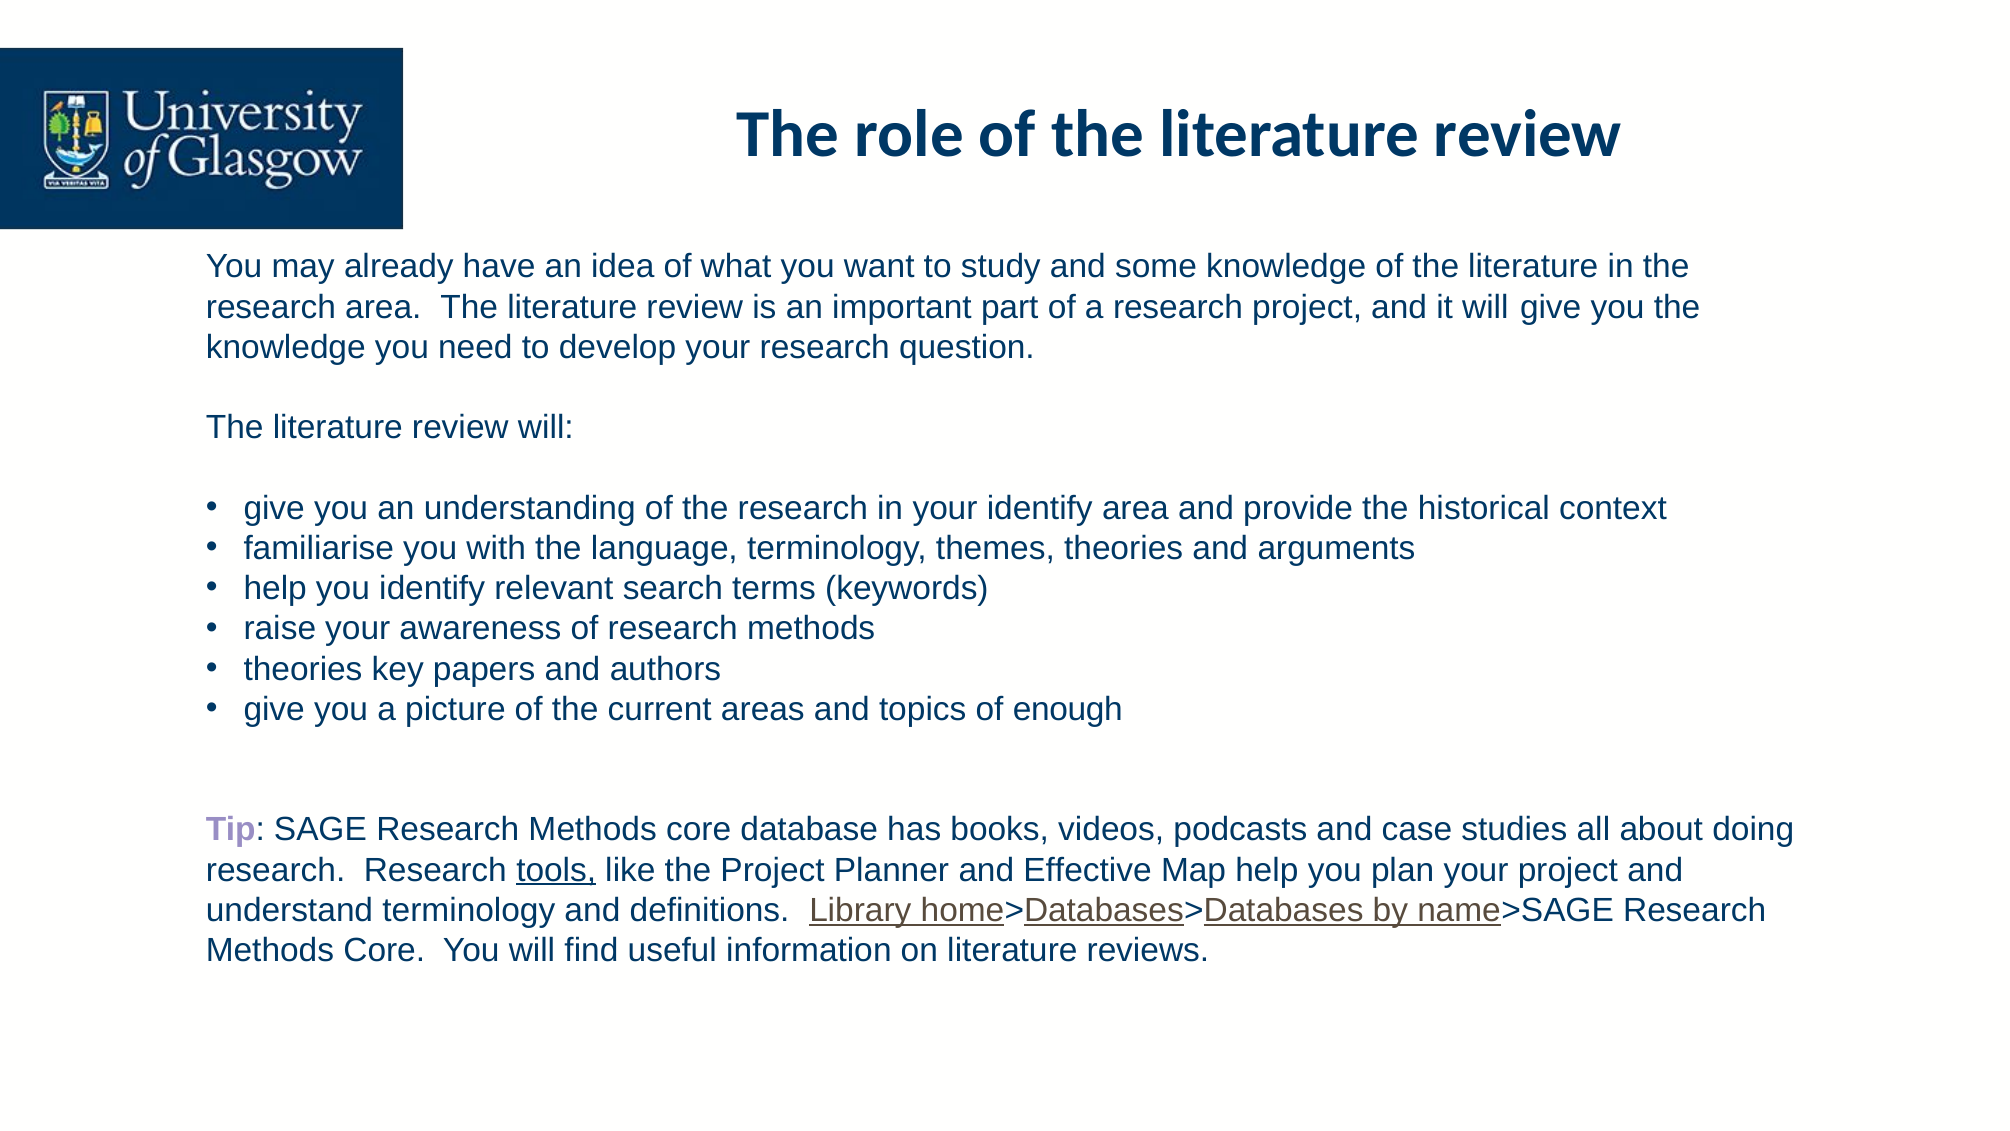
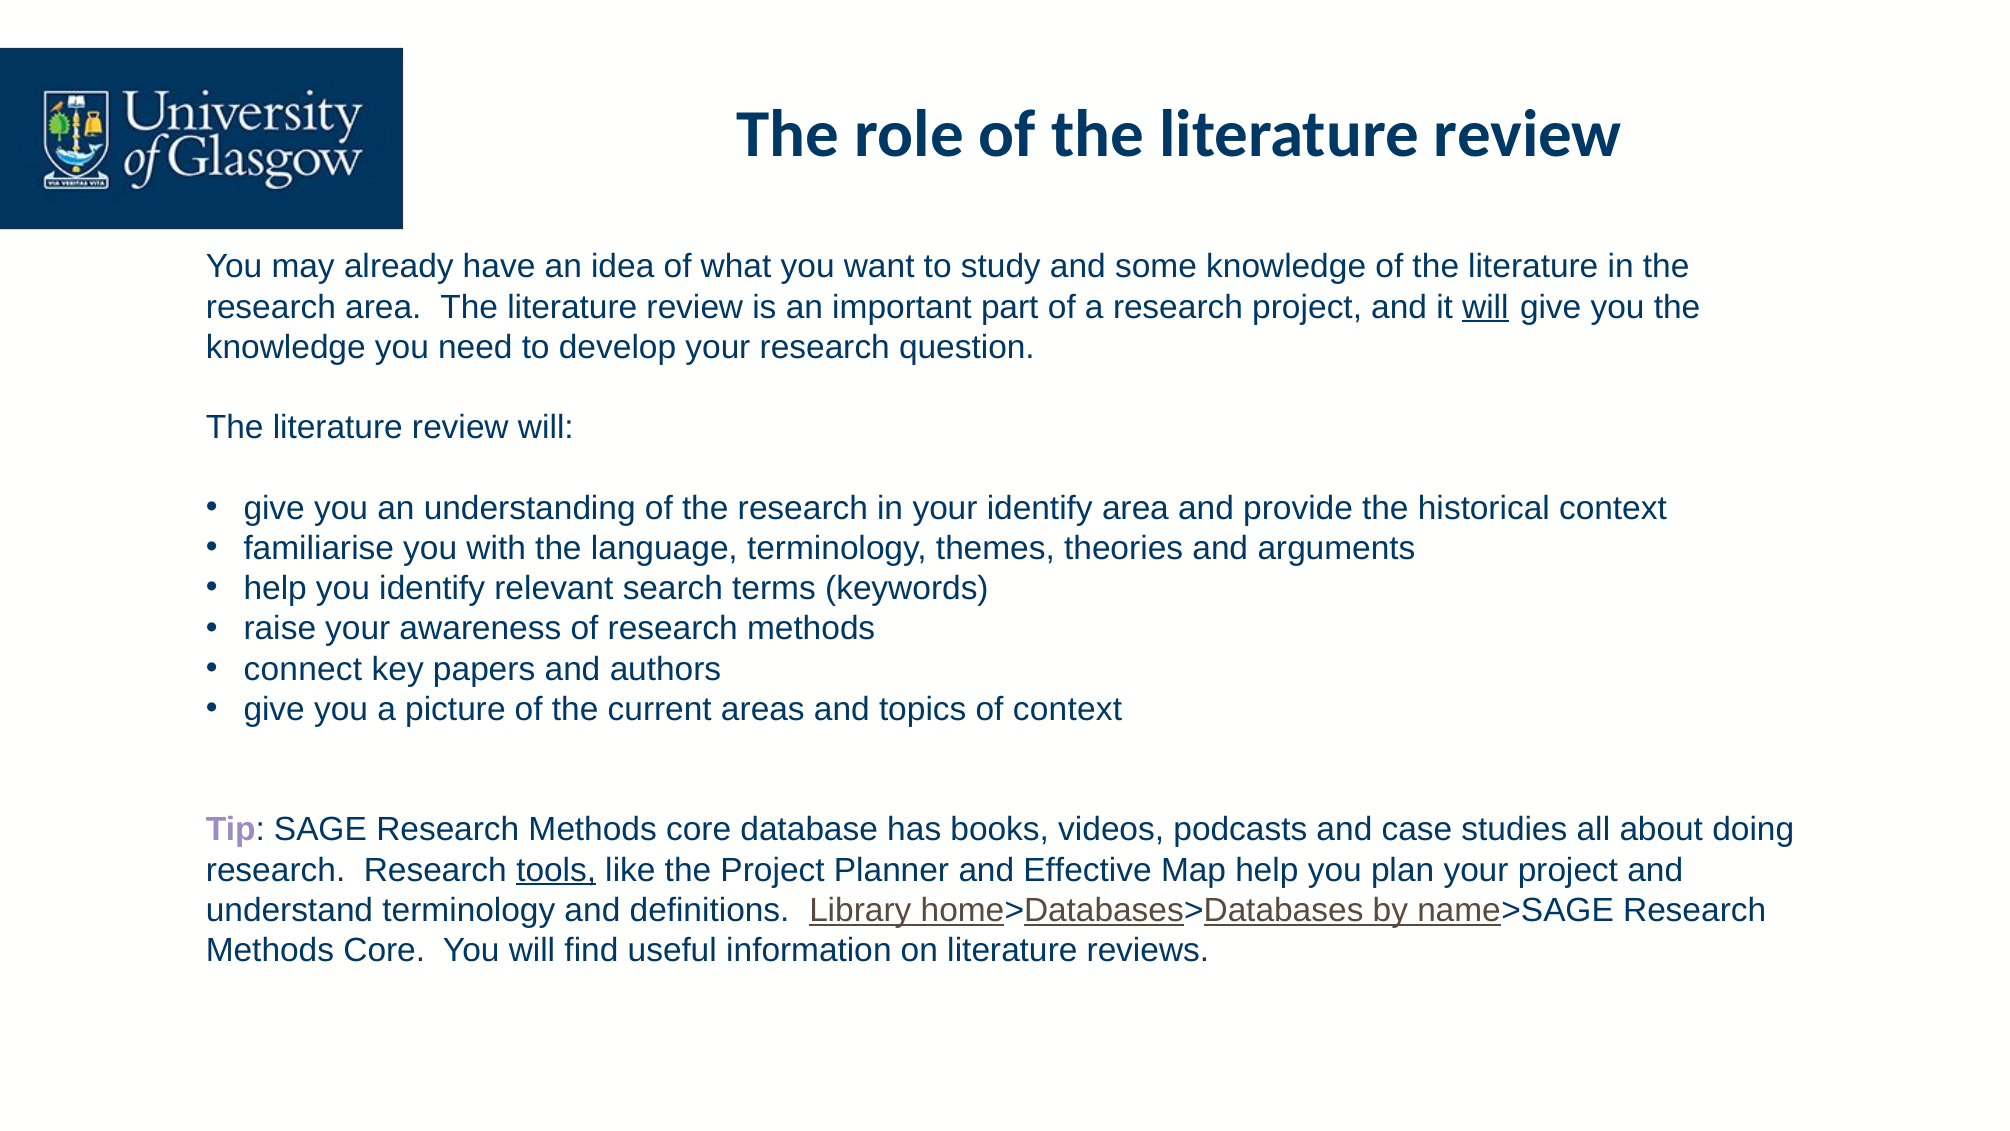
will at (1485, 307) underline: none -> present
theories at (303, 669): theories -> connect
of enough: enough -> context
